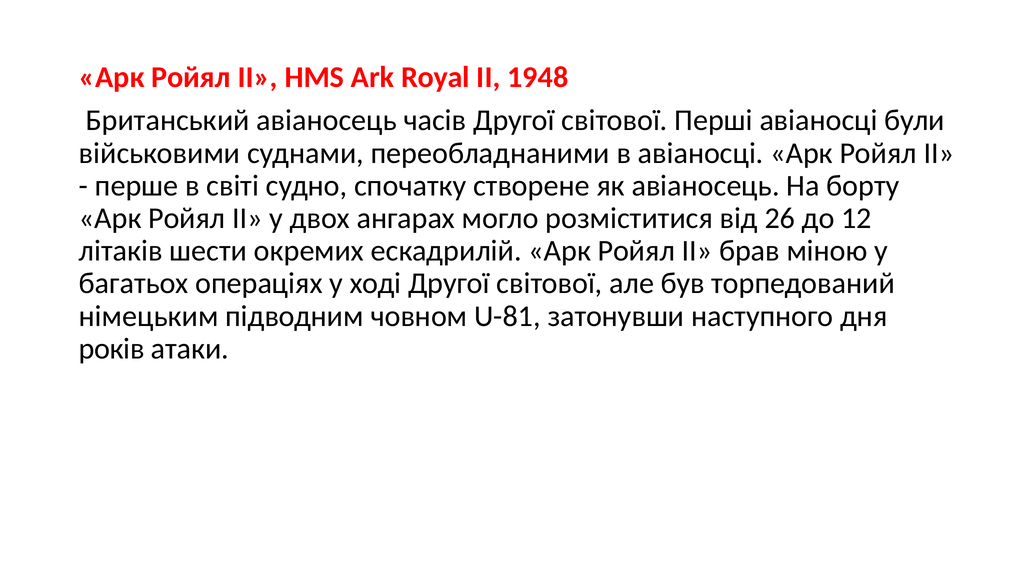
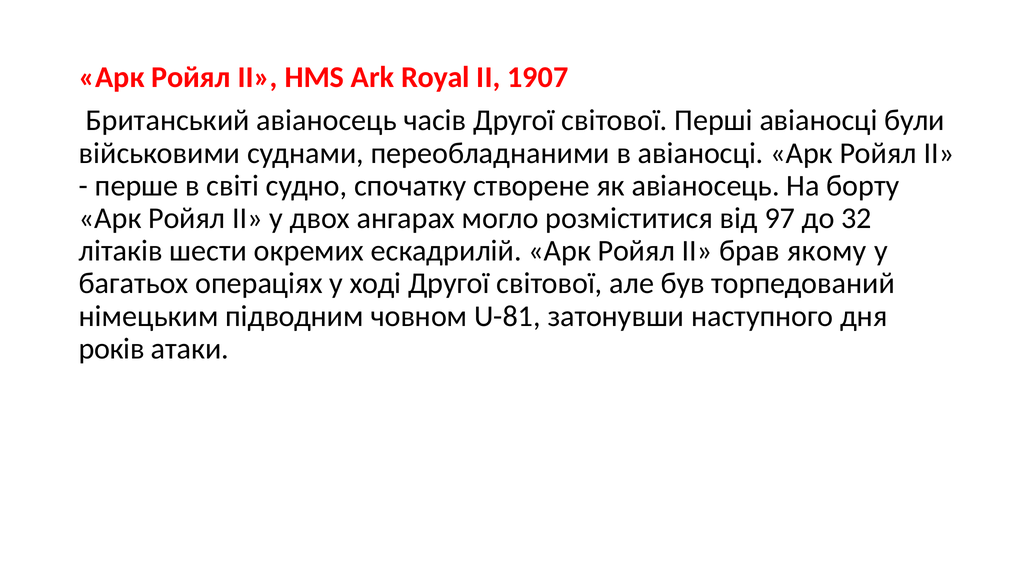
1948: 1948 -> 1907
26: 26 -> 97
12: 12 -> 32
міною: міною -> якому
